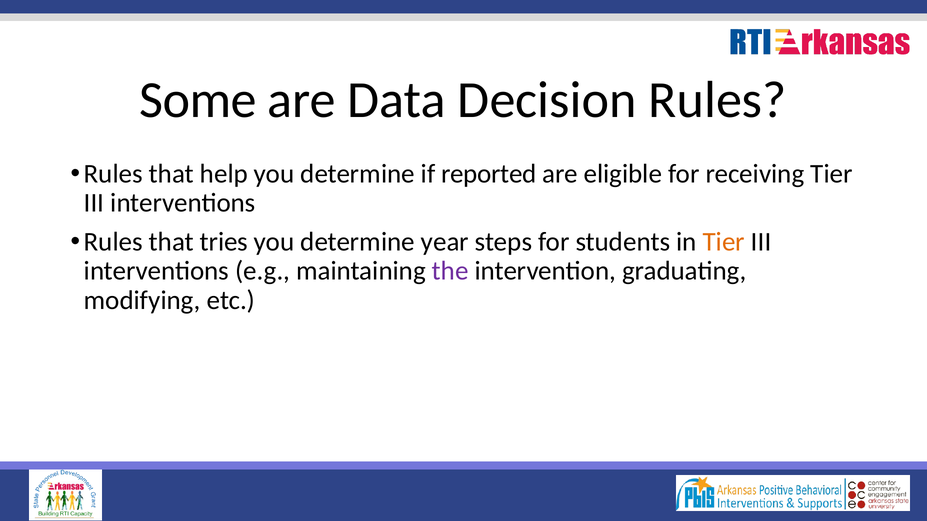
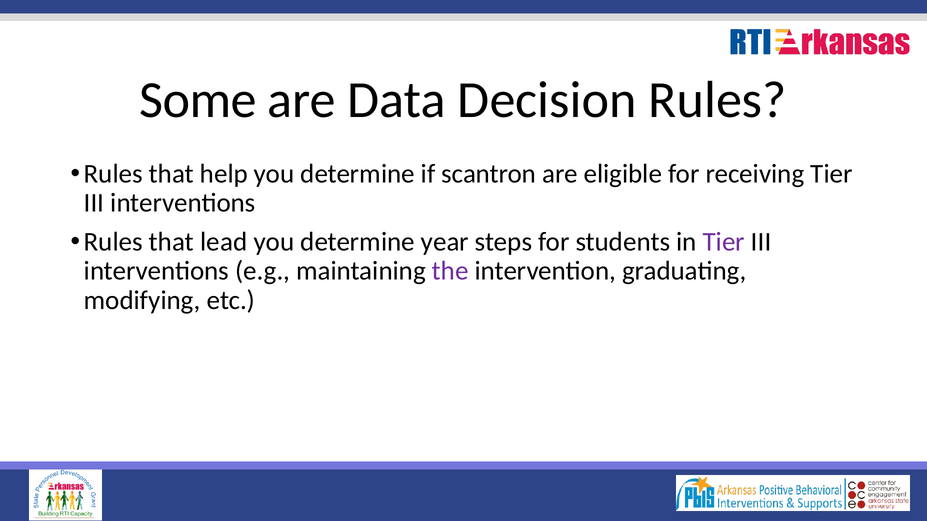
reported: reported -> scantron
tries: tries -> lead
Tier at (724, 242) colour: orange -> purple
